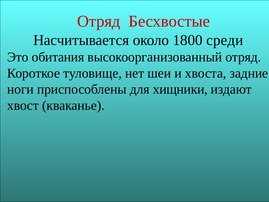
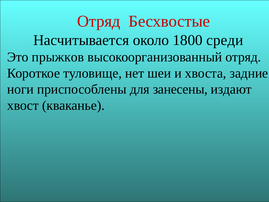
обитания: обитания -> прыжков
хищники: хищники -> занесены
